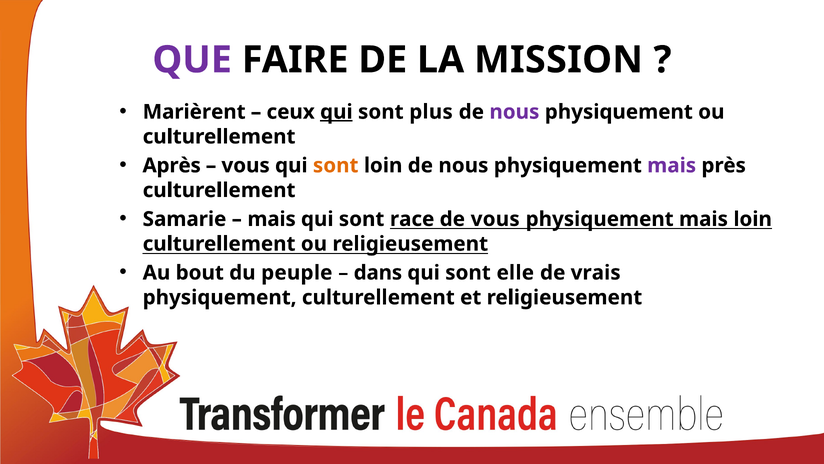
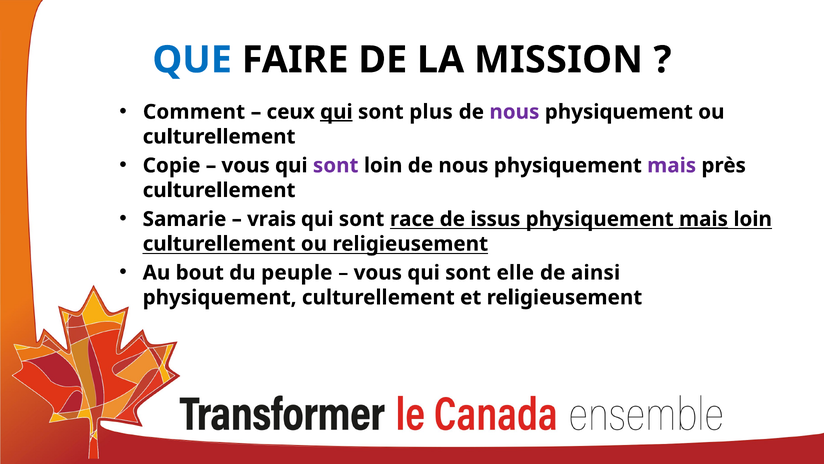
QUE colour: purple -> blue
Marièrent: Marièrent -> Comment
Après: Après -> Copie
sont at (336, 165) colour: orange -> purple
mais at (272, 219): mais -> vrais
de vous: vous -> issus
mais at (703, 219) underline: none -> present
dans at (378, 272): dans -> vous
vrais: vrais -> ainsi
